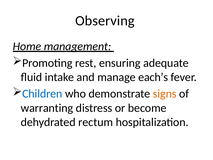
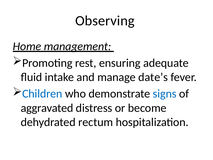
each’s: each’s -> date’s
signs colour: orange -> blue
warranting: warranting -> aggravated
